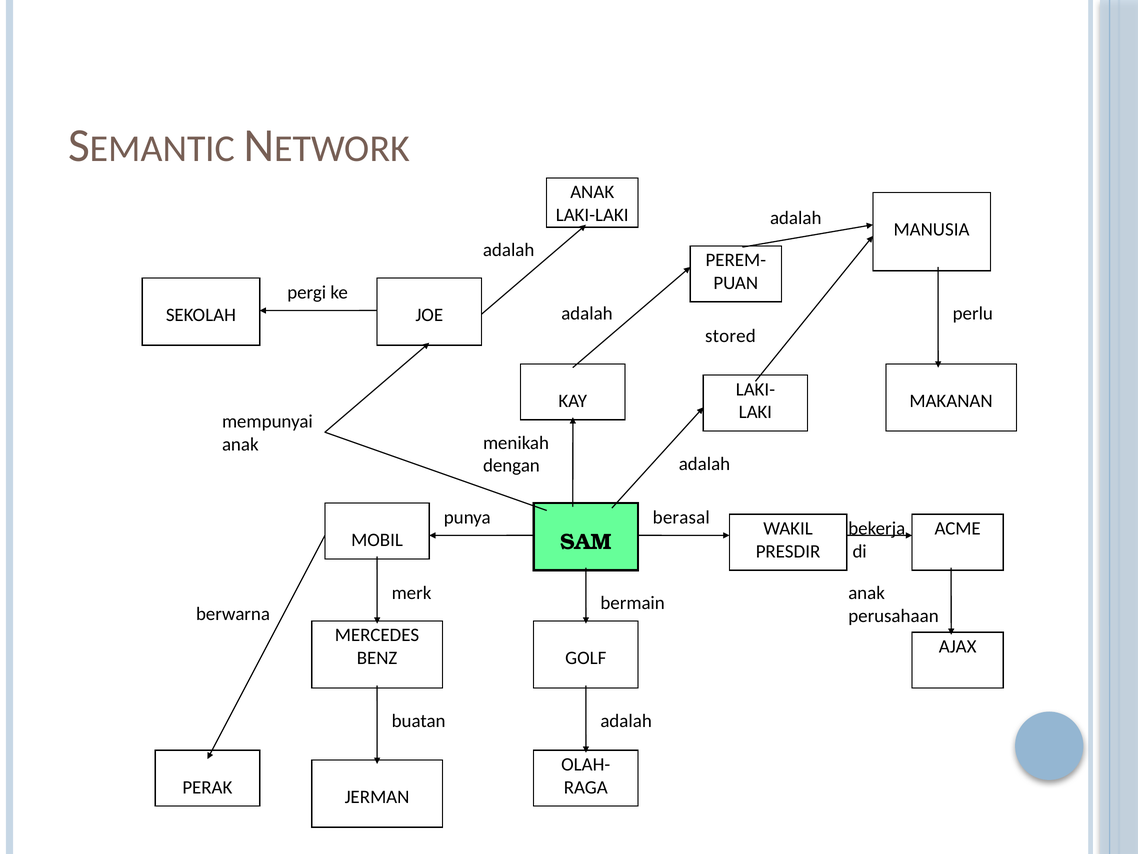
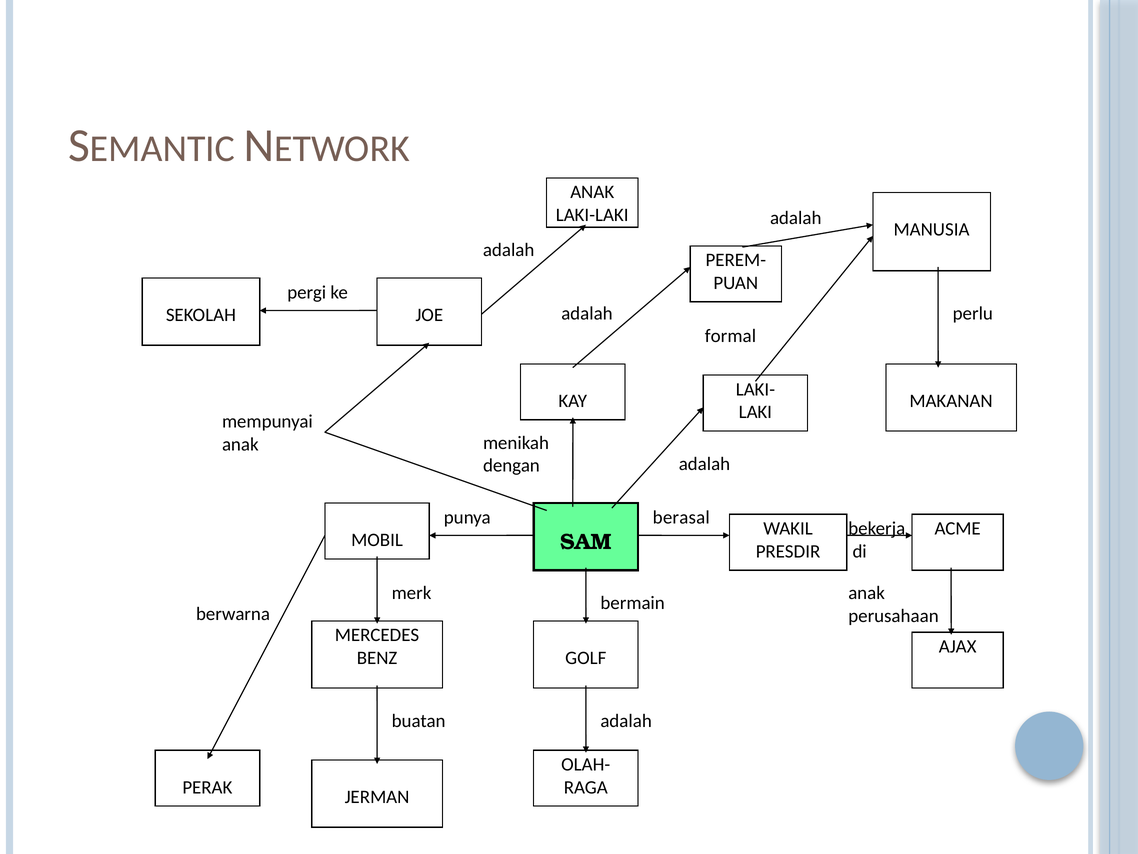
stored: stored -> formal
